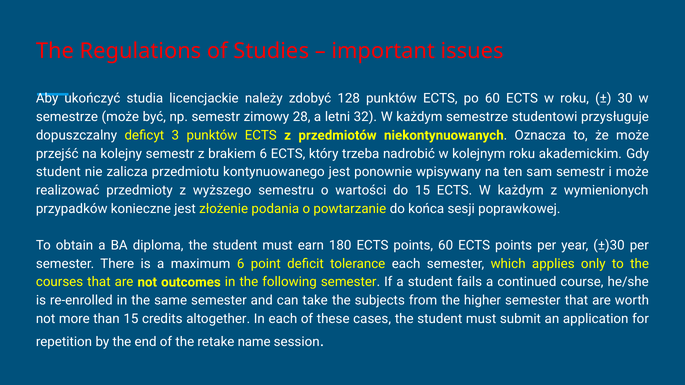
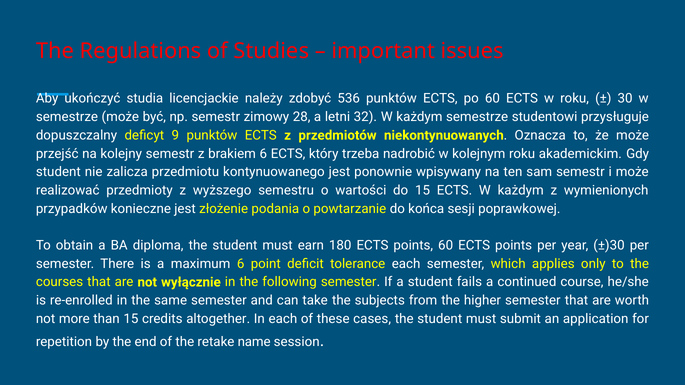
128: 128 -> 536
3: 3 -> 9
outcomes: outcomes -> wyłącznie
